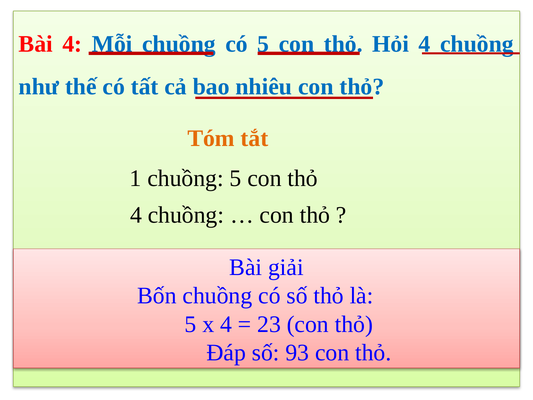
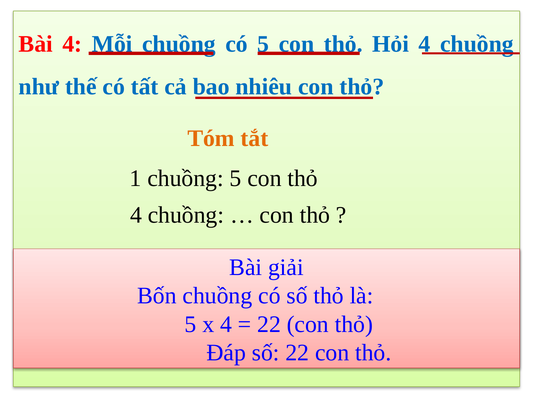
23 at (269, 324): 23 -> 22
số 93: 93 -> 22
